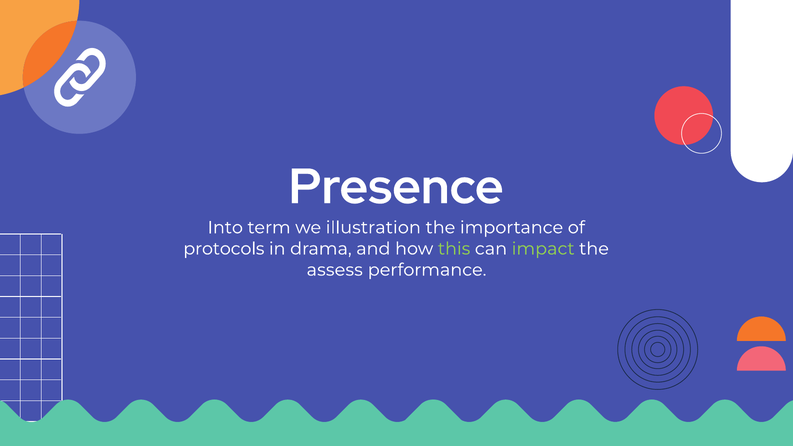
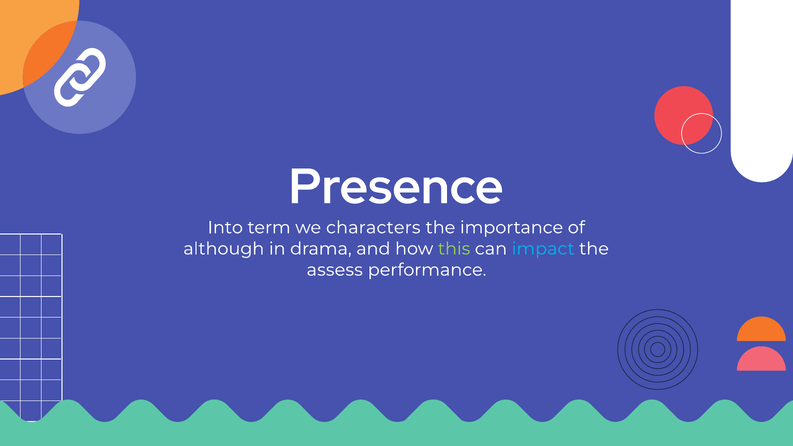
illustration: illustration -> characters
protocols: protocols -> although
impact colour: light green -> light blue
